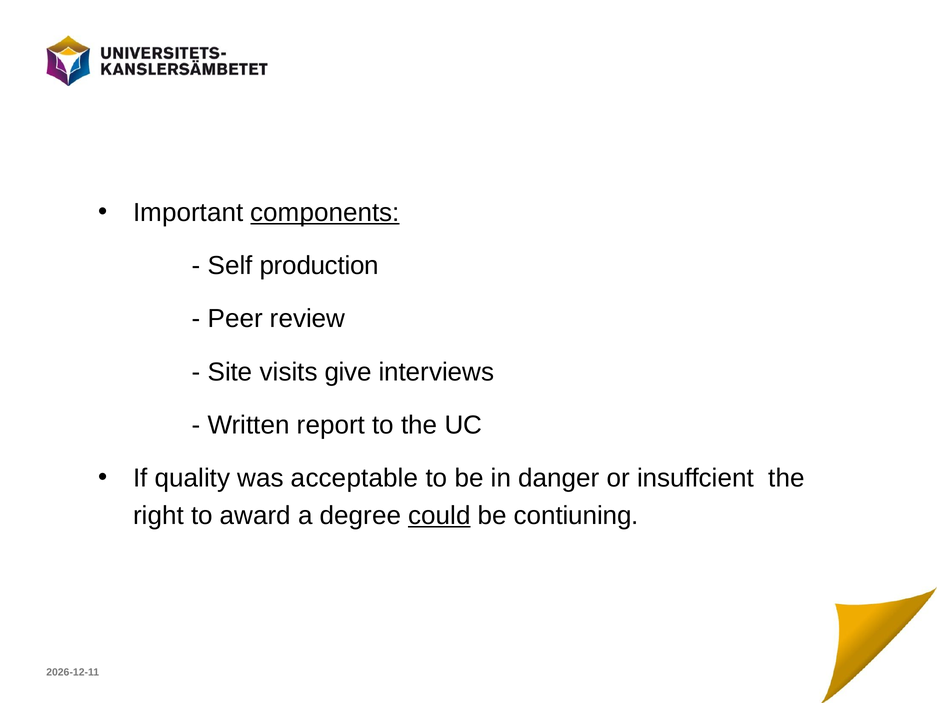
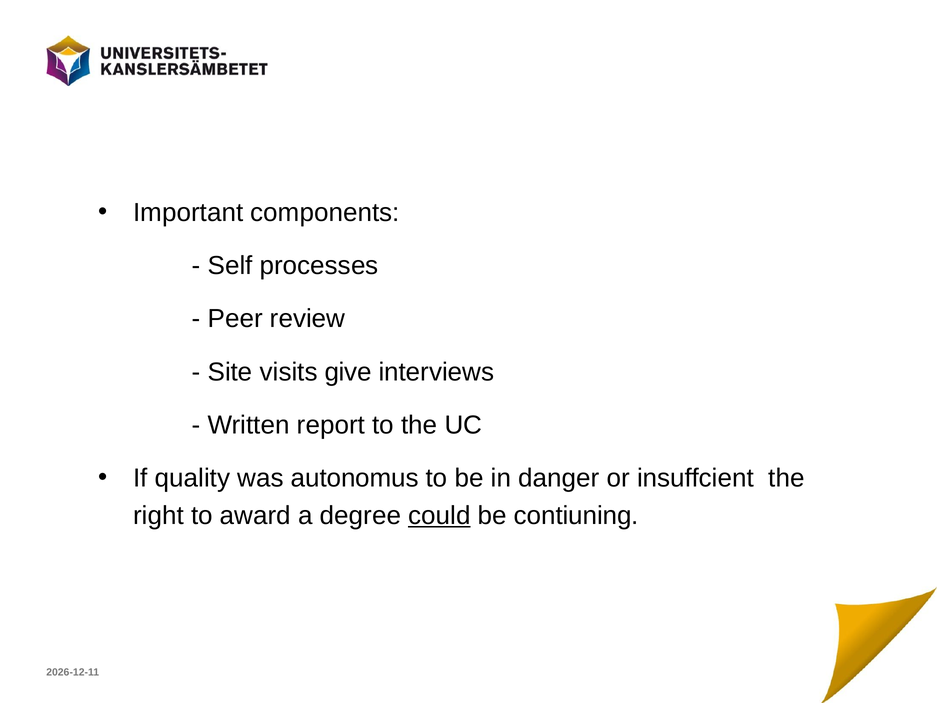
components underline: present -> none
production: production -> processes
acceptable: acceptable -> autonomus
